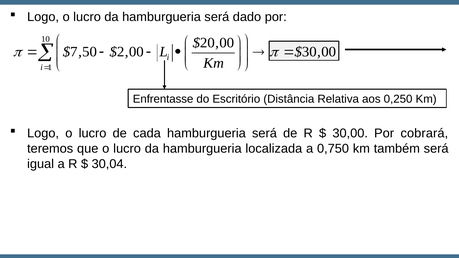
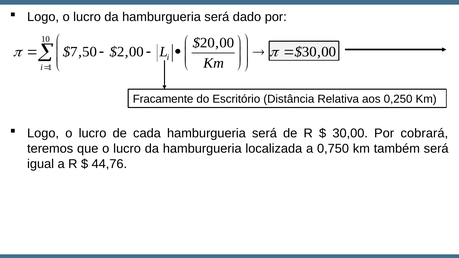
Enfrentasse: Enfrentasse -> Fracamente
30,04: 30,04 -> 44,76
